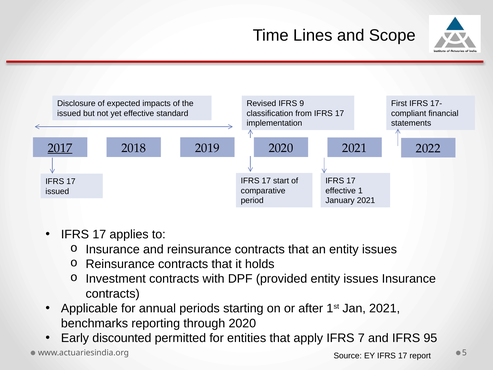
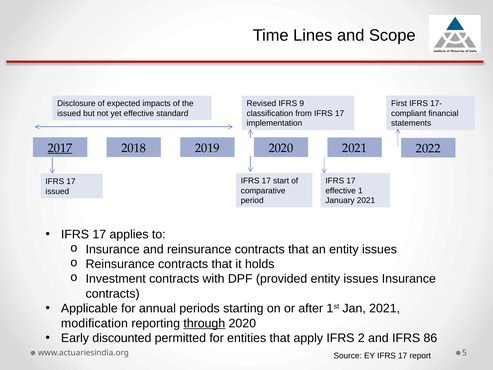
benchmarks: benchmarks -> modification
through underline: none -> present
7: 7 -> 2
95: 95 -> 86
